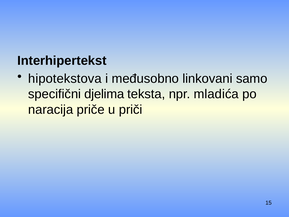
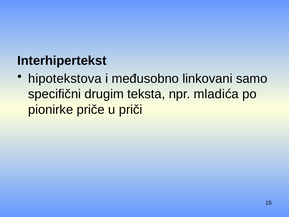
djelima: djelima -> drugim
naracija: naracija -> pionirke
